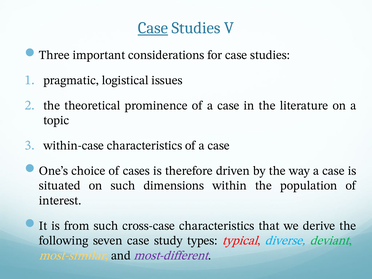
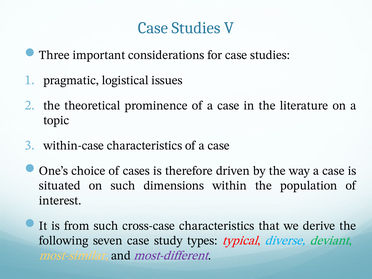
Case at (153, 28) underline: present -> none
